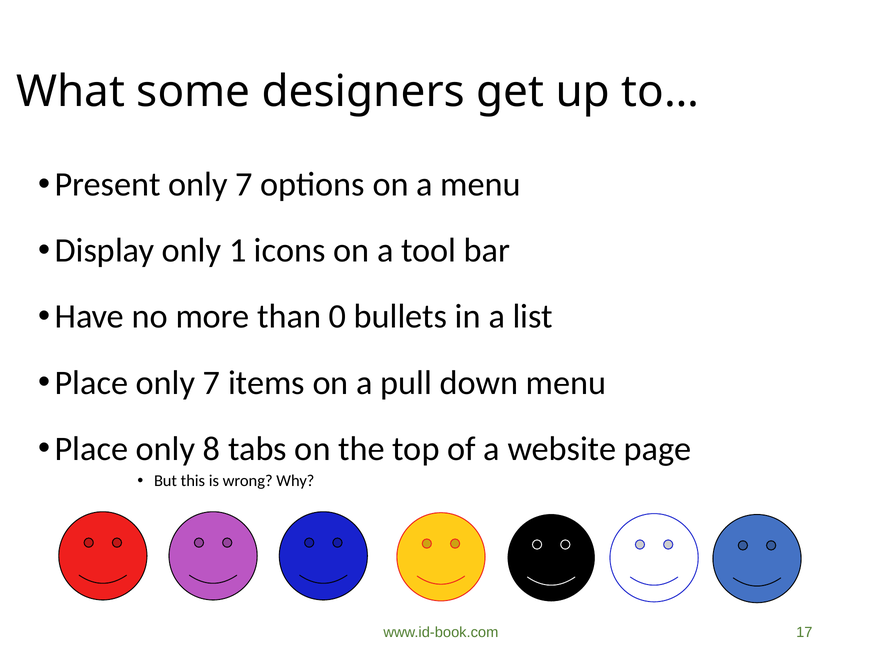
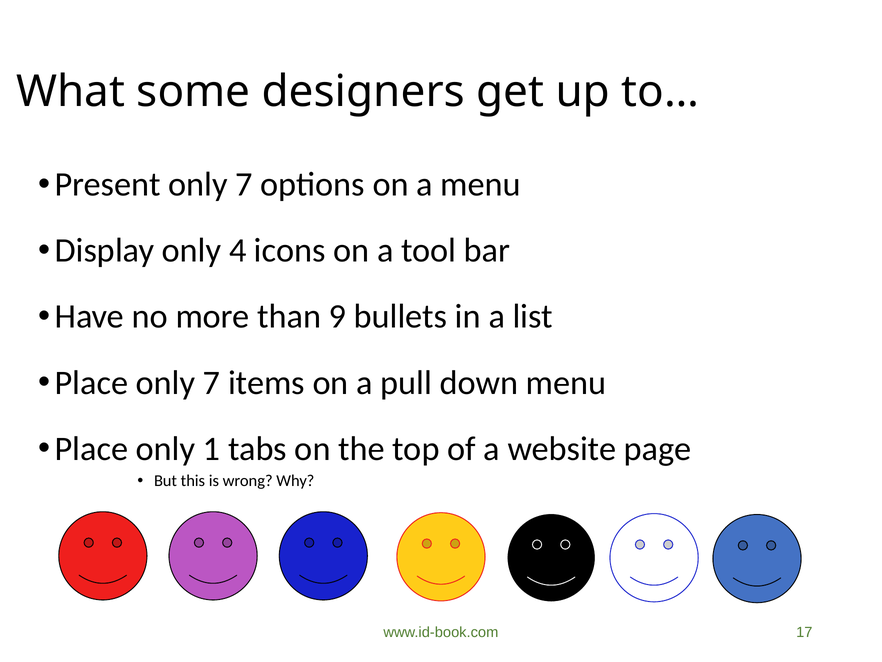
1: 1 -> 4
0: 0 -> 9
8: 8 -> 1
